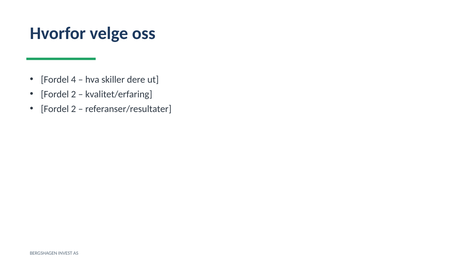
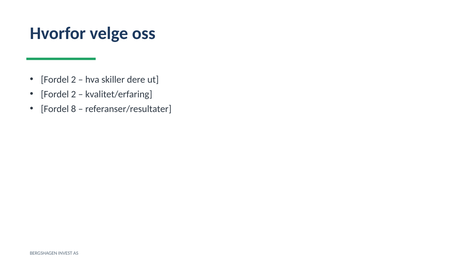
4 at (74, 79): 4 -> 2
2 at (74, 109): 2 -> 8
